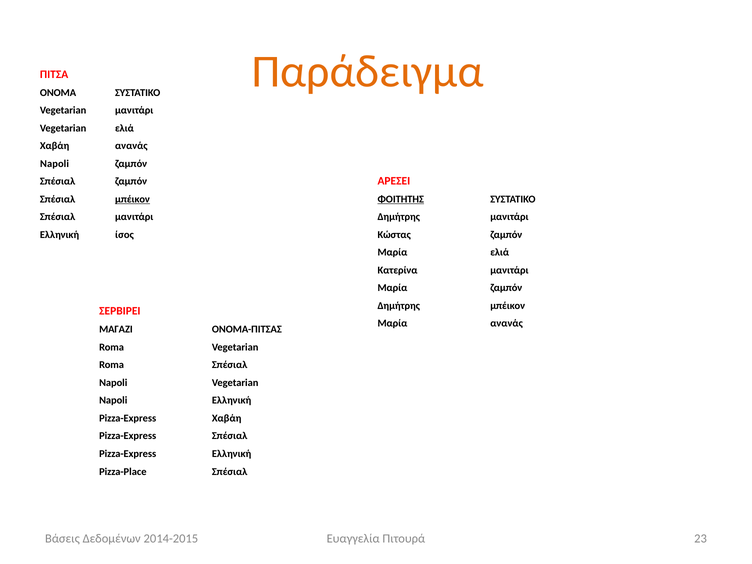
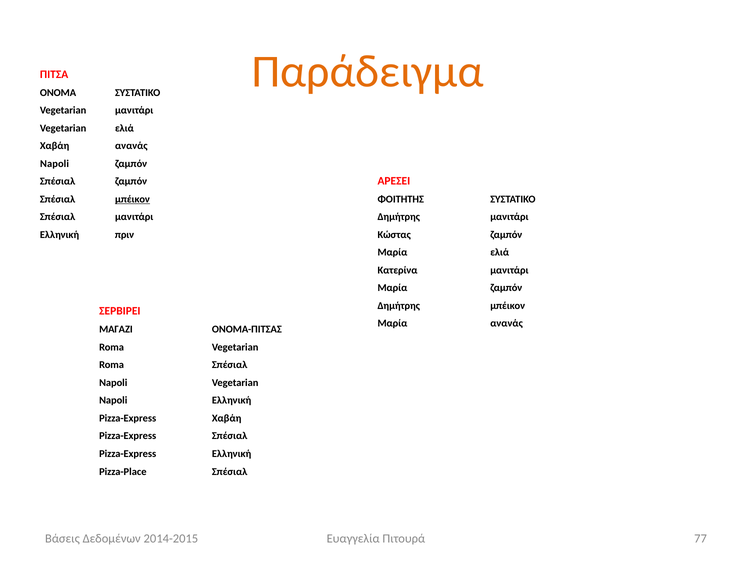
ΦΟΙΤΗΤΗΣ underline: present -> none
ίσος: ίσος -> πριν
23: 23 -> 77
